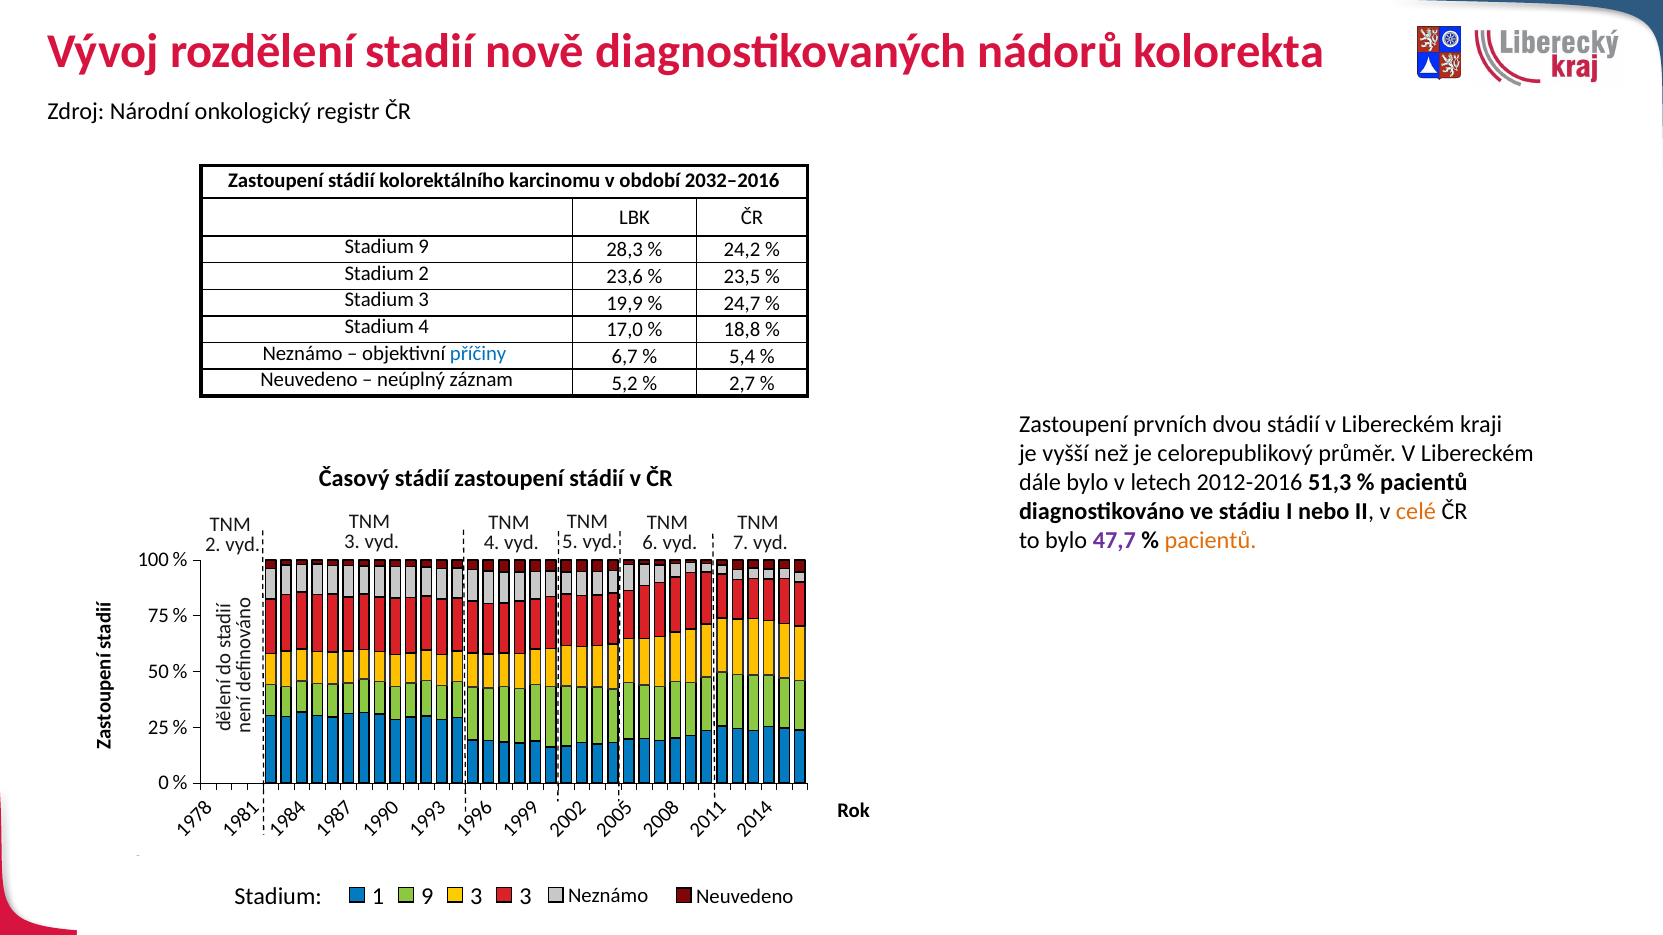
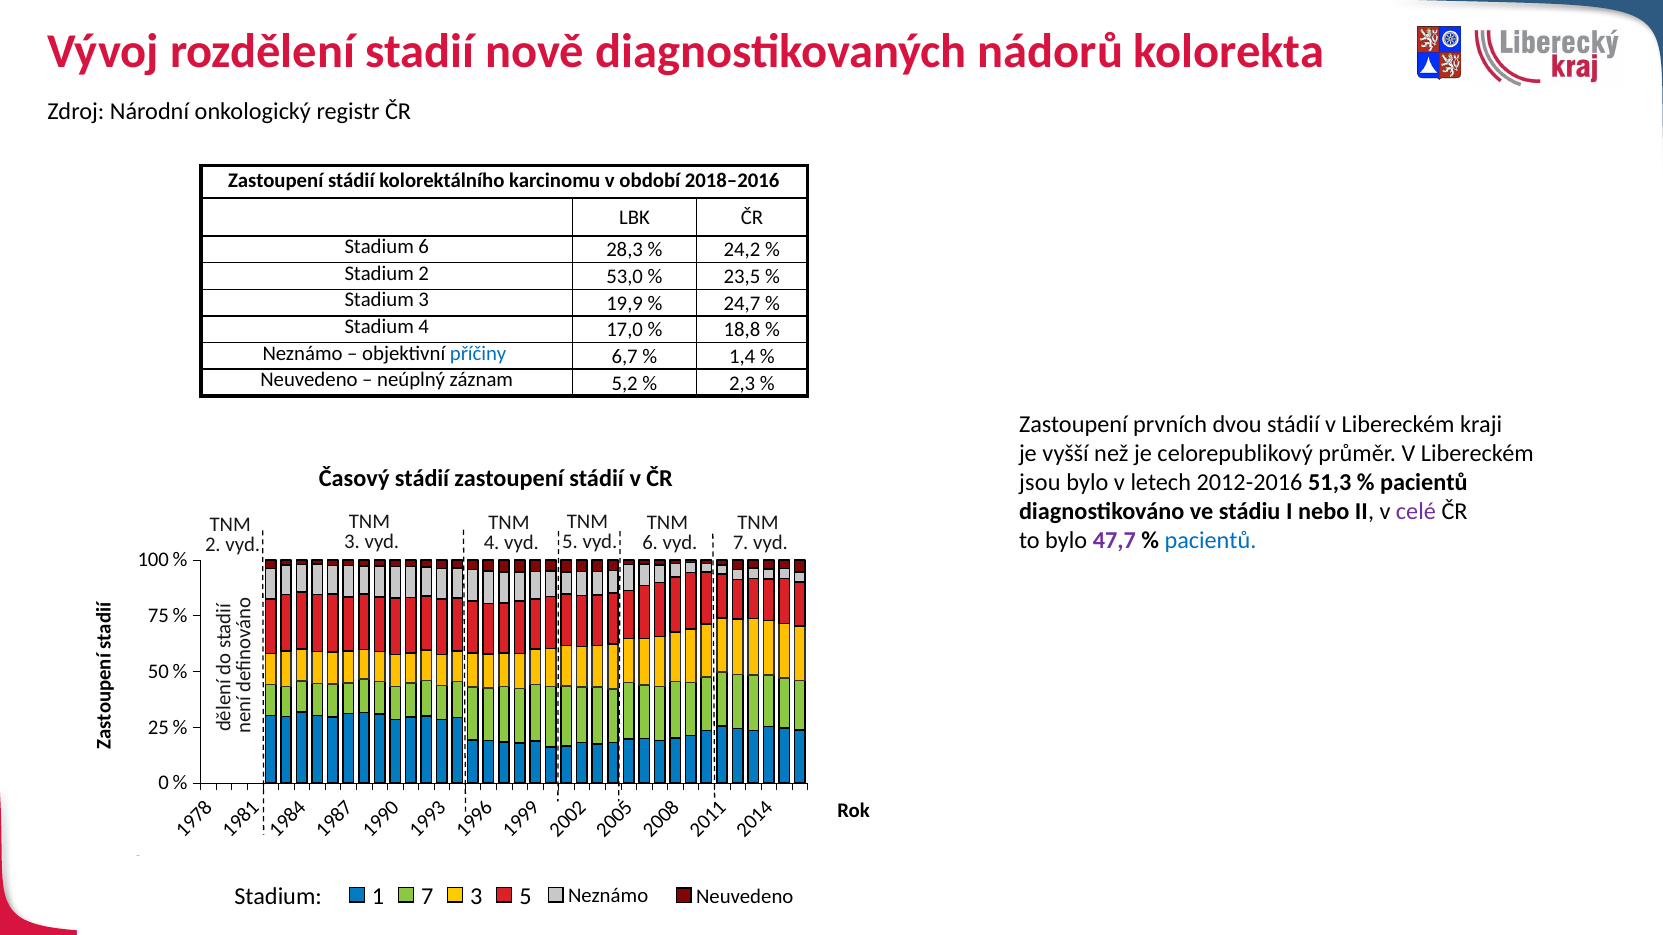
2032–2016: 2032–2016 -> 2018–2016
Stadium 9: 9 -> 6
23,6: 23,6 -> 53,0
5,4: 5,4 -> 1,4
2,7: 2,7 -> 2,3
dále: dále -> jsou
celé colour: orange -> purple
pacientů at (1210, 541) colour: orange -> blue
9 at (427, 897): 9 -> 7
3 3: 3 -> 5
